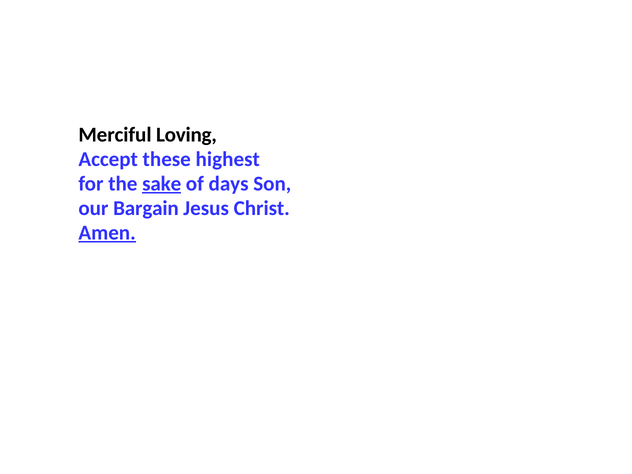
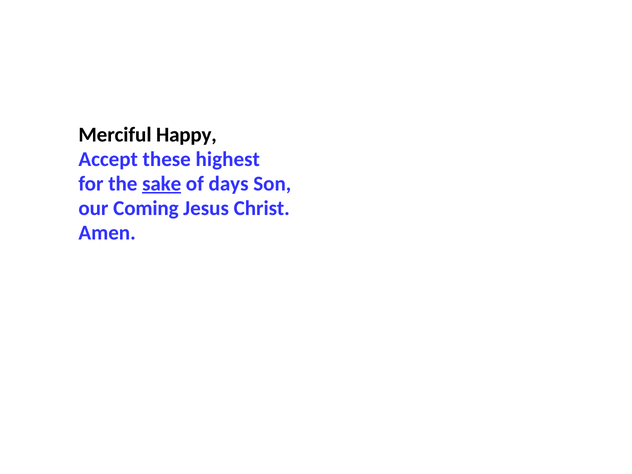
Loving: Loving -> Happy
Bargain: Bargain -> Coming
Amen underline: present -> none
